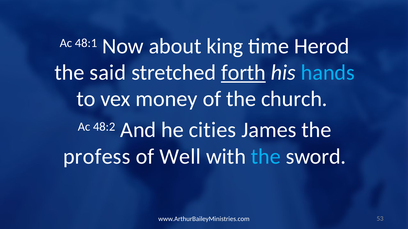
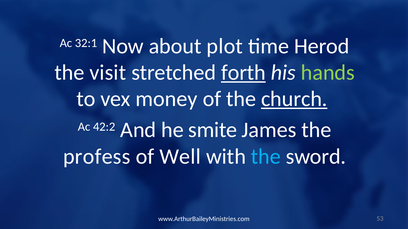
48:1: 48:1 -> 32:1
king: king -> plot
said: said -> visit
hands colour: light blue -> light green
church underline: none -> present
48:2: 48:2 -> 42:2
cities: cities -> smite
